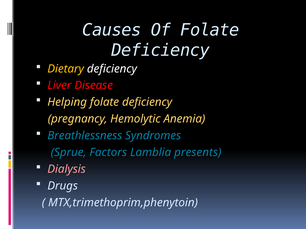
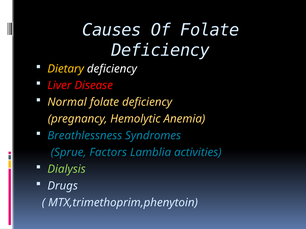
Helping: Helping -> Normal
presents: presents -> activities
Dialysis colour: pink -> light green
